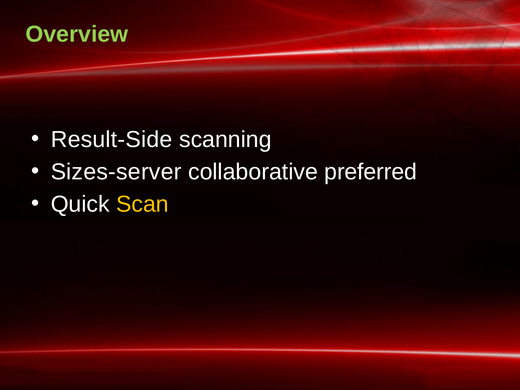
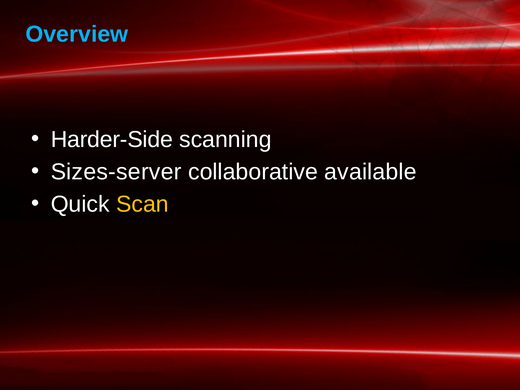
Overview colour: light green -> light blue
Result-Side: Result-Side -> Harder-Side
preferred: preferred -> available
